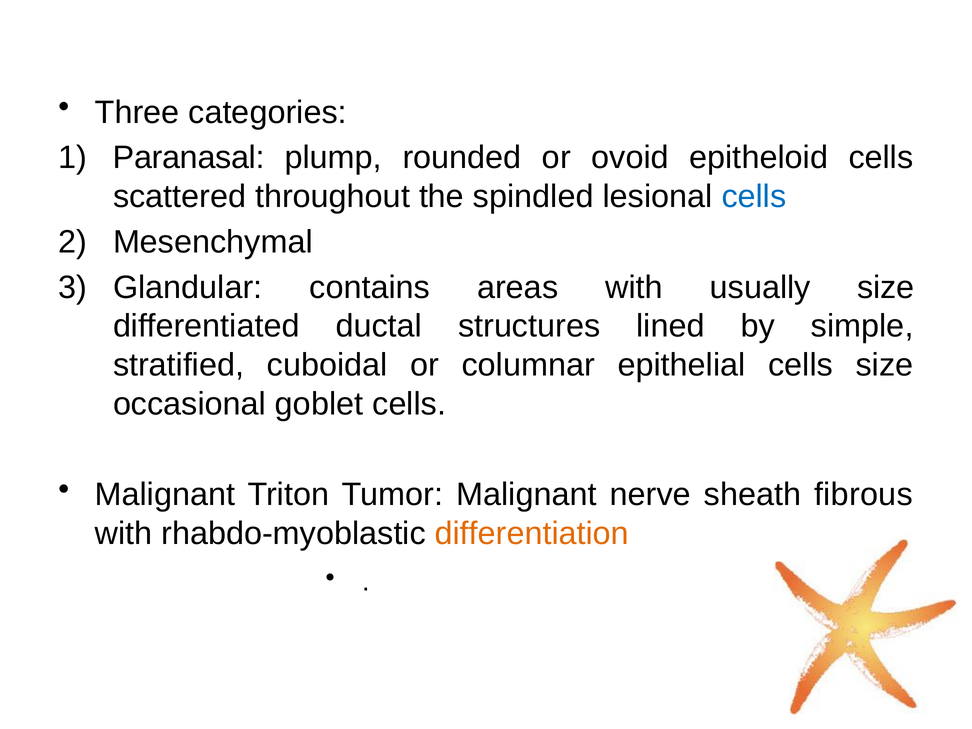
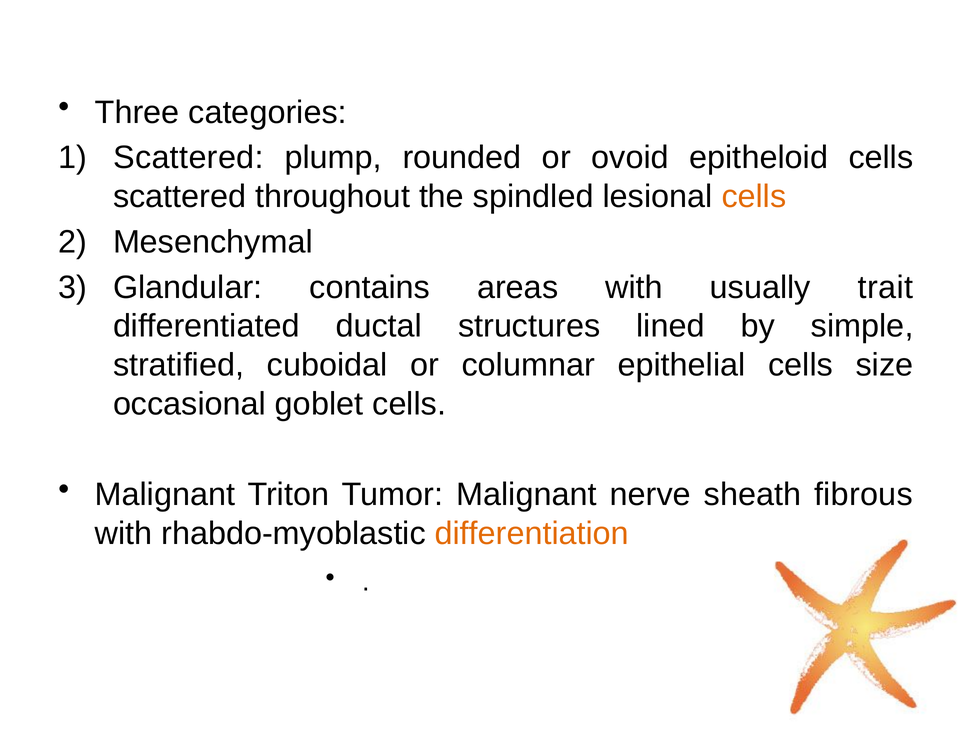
Paranasal at (189, 158): Paranasal -> Scattered
cells at (754, 197) colour: blue -> orange
usually size: size -> trait
